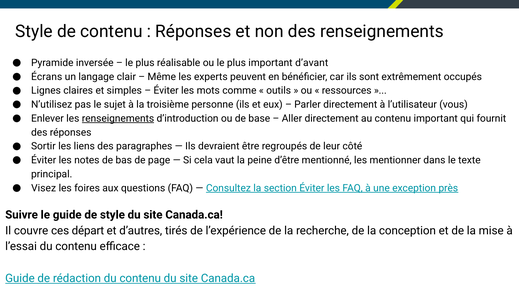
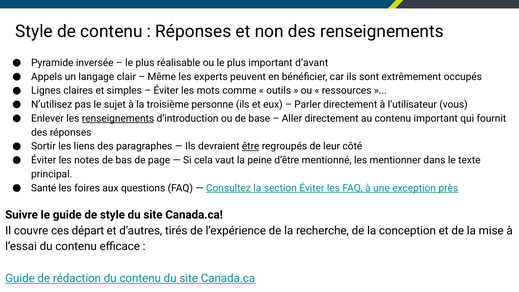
Écrans: Écrans -> Appels
être underline: none -> present
Visez: Visez -> Santé
